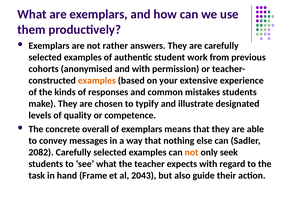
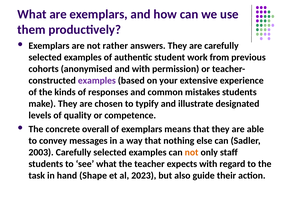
examples at (97, 80) colour: orange -> purple
2082: 2082 -> 2003
seek: seek -> staff
Frame: Frame -> Shape
2043: 2043 -> 2023
